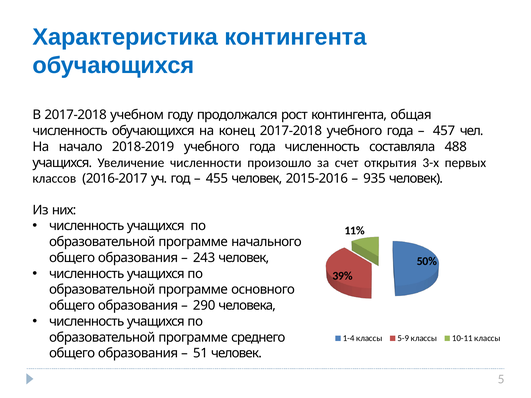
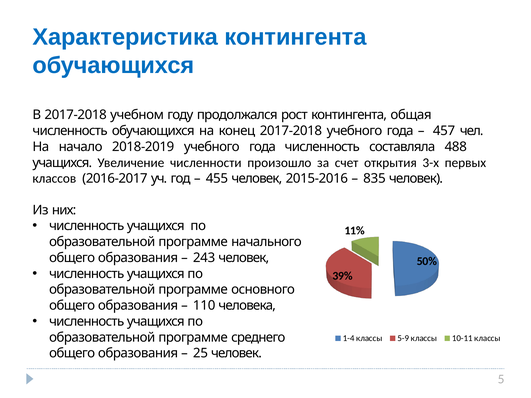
935: 935 -> 835
290: 290 -> 110
51: 51 -> 25
